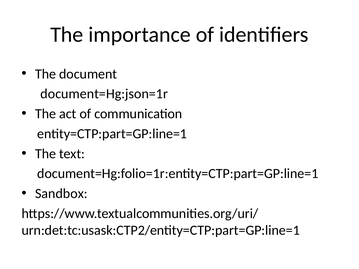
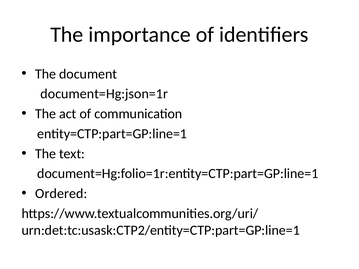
Sandbox: Sandbox -> Ordered
